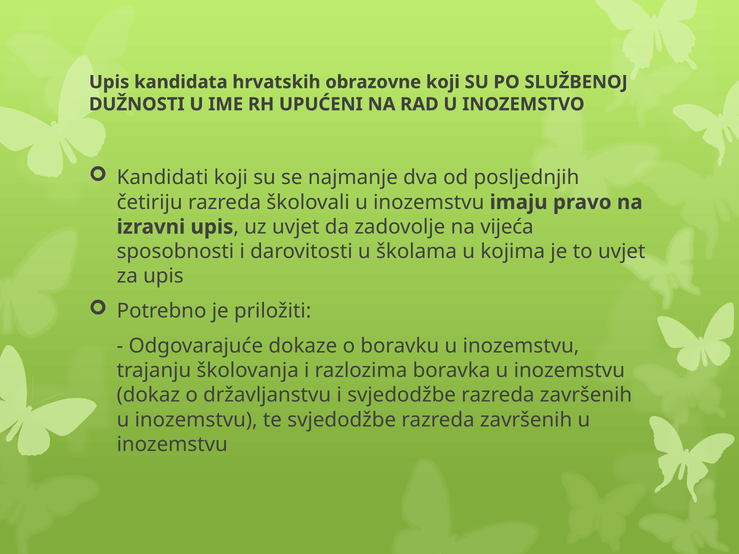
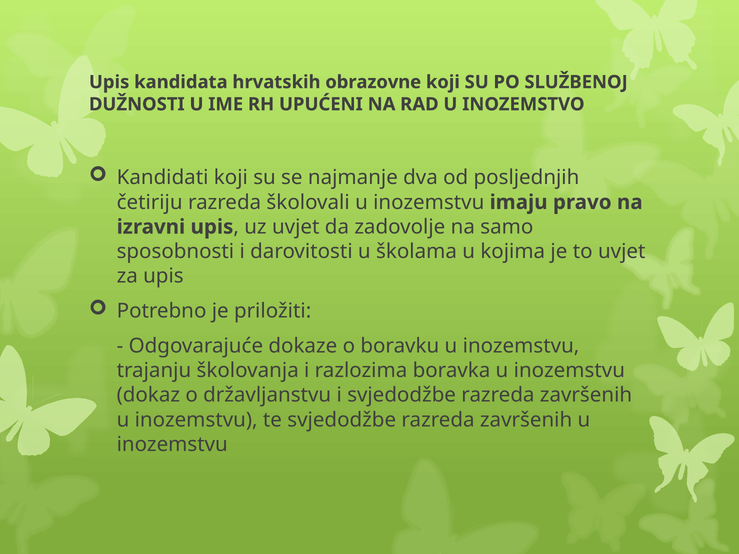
vijeća: vijeća -> samo
